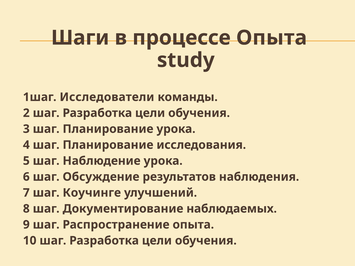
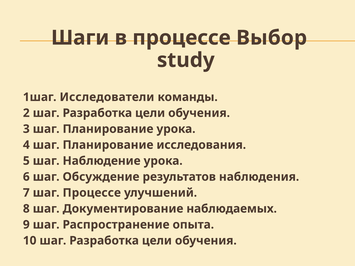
процессе Опыта: Опыта -> Выбор
шаг Коучинге: Коучинге -> Процессе
